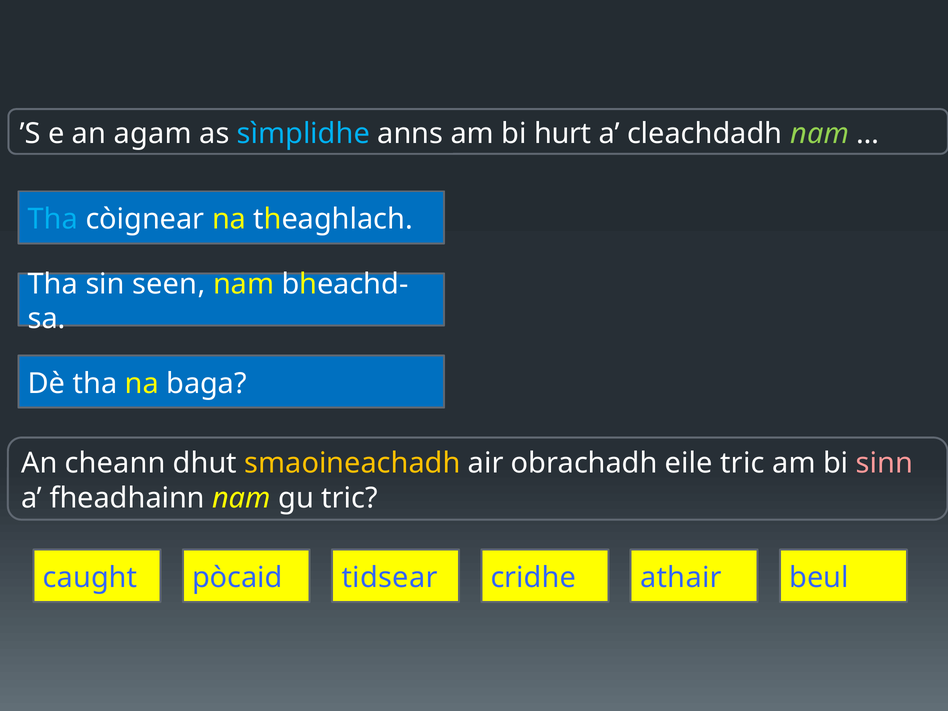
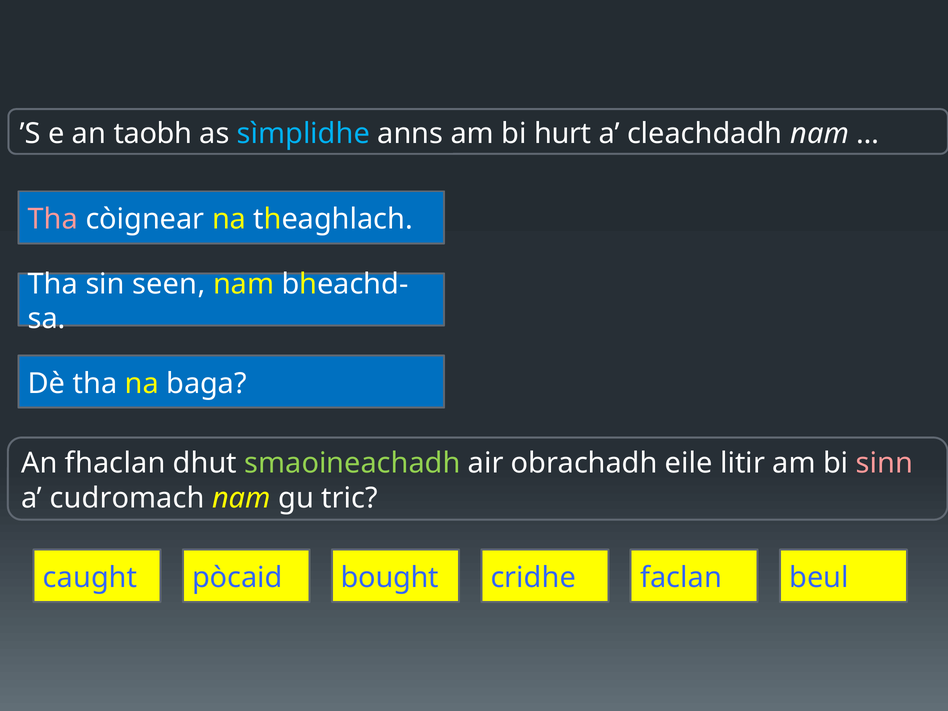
agam: agam -> taobh
nam at (820, 134) colour: light green -> white
Tha at (53, 219) colour: light blue -> pink
cheann: cheann -> fhaclan
smaoineachadh colour: yellow -> light green
eile tric: tric -> litir
fheadhainn: fheadhainn -> cudromach
tidsear: tidsear -> bought
athair: athair -> faclan
